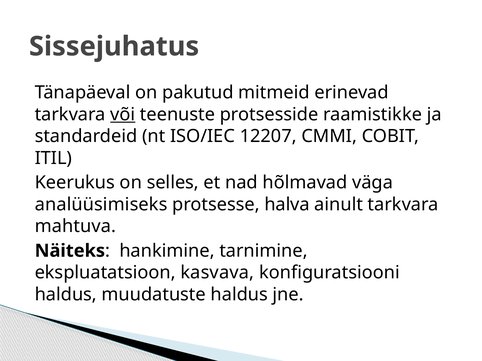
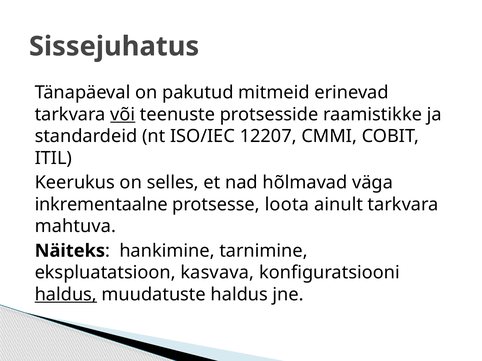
analüüsimiseks: analüüsimiseks -> inkrementaalne
halva: halva -> loota
haldus at (66, 295) underline: none -> present
